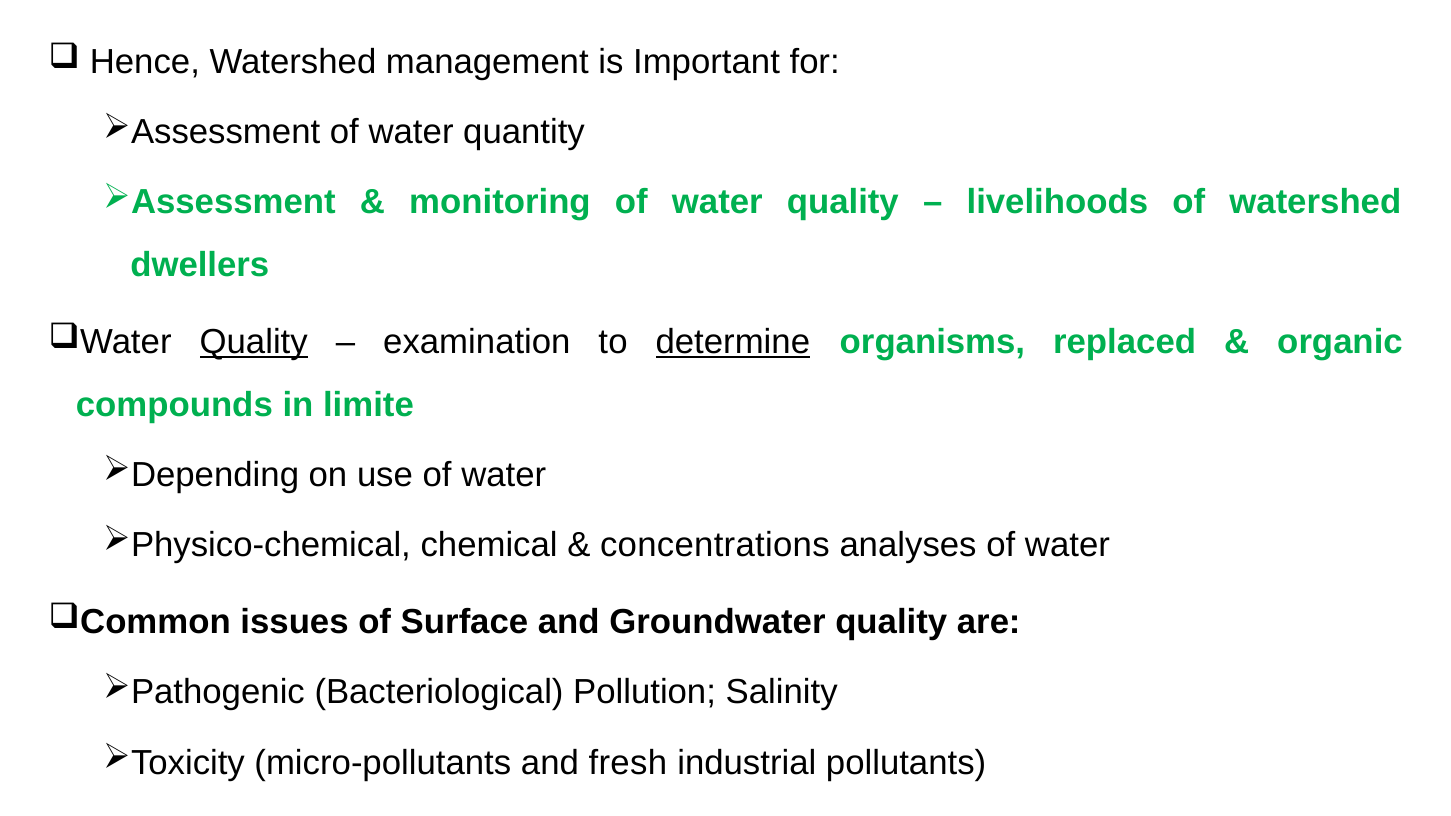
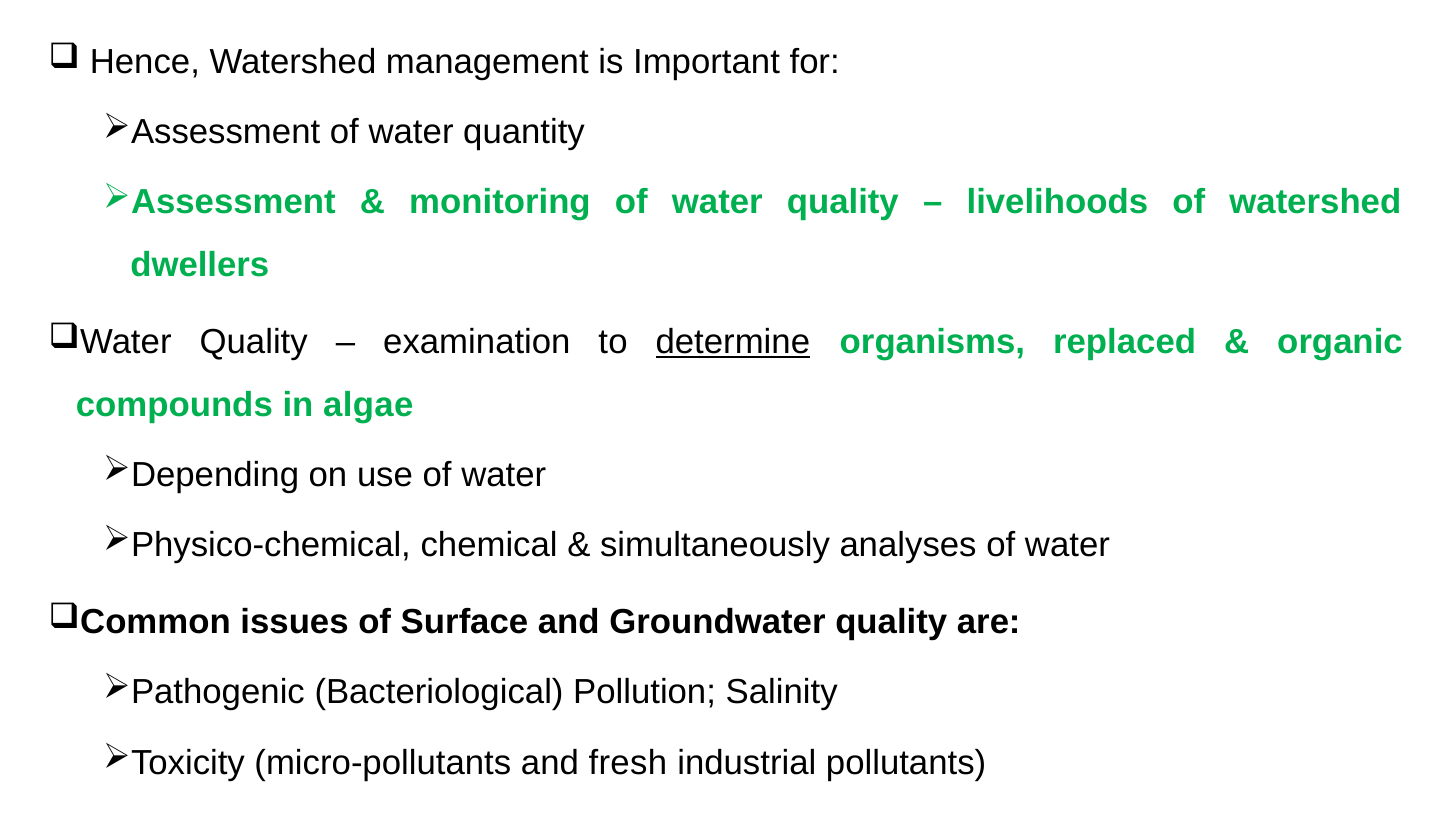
Quality at (254, 342) underline: present -> none
limite: limite -> algae
concentrations: concentrations -> simultaneously
